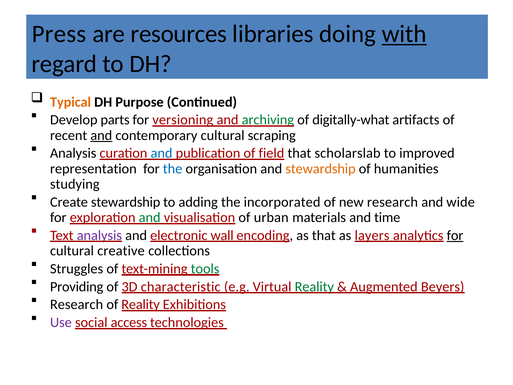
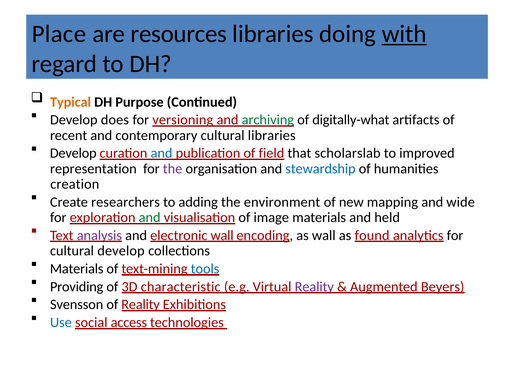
Press: Press -> Place
parts: parts -> does
and at (101, 135) underline: present -> none
cultural scraping: scraping -> libraries
Analysis at (73, 153): Analysis -> Develop
the at (173, 169) colour: blue -> purple
stewardship at (321, 169) colour: orange -> blue
studying: studying -> creation
Create stewardship: stewardship -> researchers
incorporated: incorporated -> environment
new research: research -> mapping
urban: urban -> image
time: time -> held
as that: that -> wall
layers: layers -> found
for at (455, 235) underline: present -> none
cultural creative: creative -> develop
Struggles at (77, 269): Struggles -> Materials
tools colour: green -> blue
Reality at (314, 286) colour: green -> purple
Research at (77, 304): Research -> Svensson
Use colour: purple -> blue
